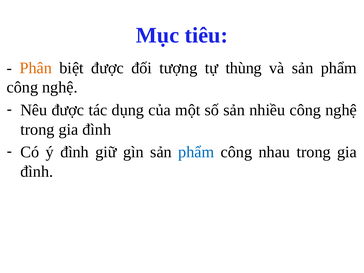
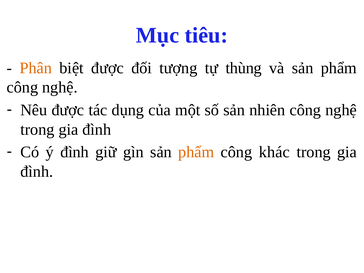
nhiều: nhiều -> nhiên
phẩm at (196, 152) colour: blue -> orange
nhau: nhau -> khác
